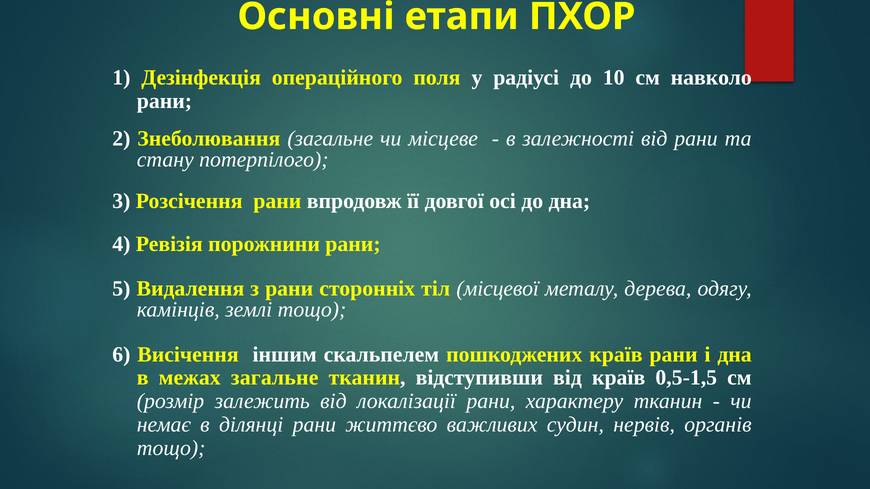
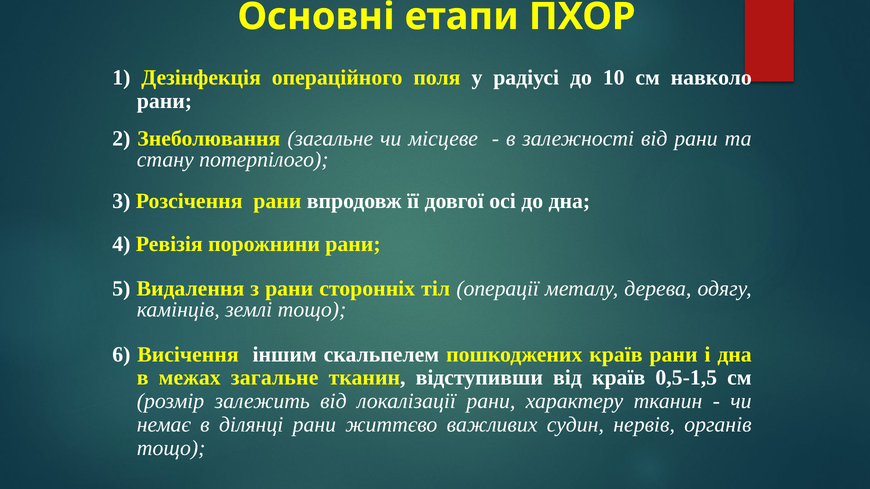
місцевої: місцевої -> операції
